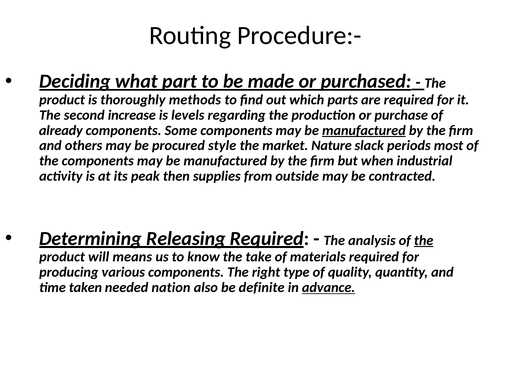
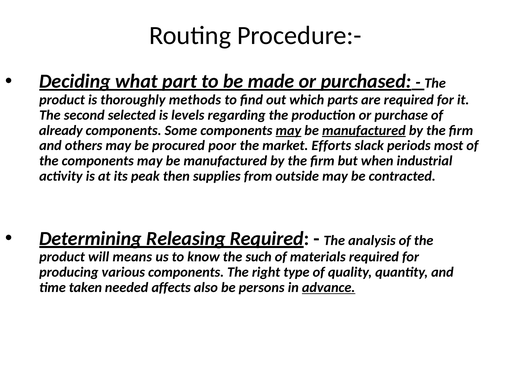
increase: increase -> selected
may at (288, 130) underline: none -> present
style: style -> poor
Nature: Nature -> Efforts
the at (424, 241) underline: present -> none
take: take -> such
nation: nation -> affects
definite: definite -> persons
